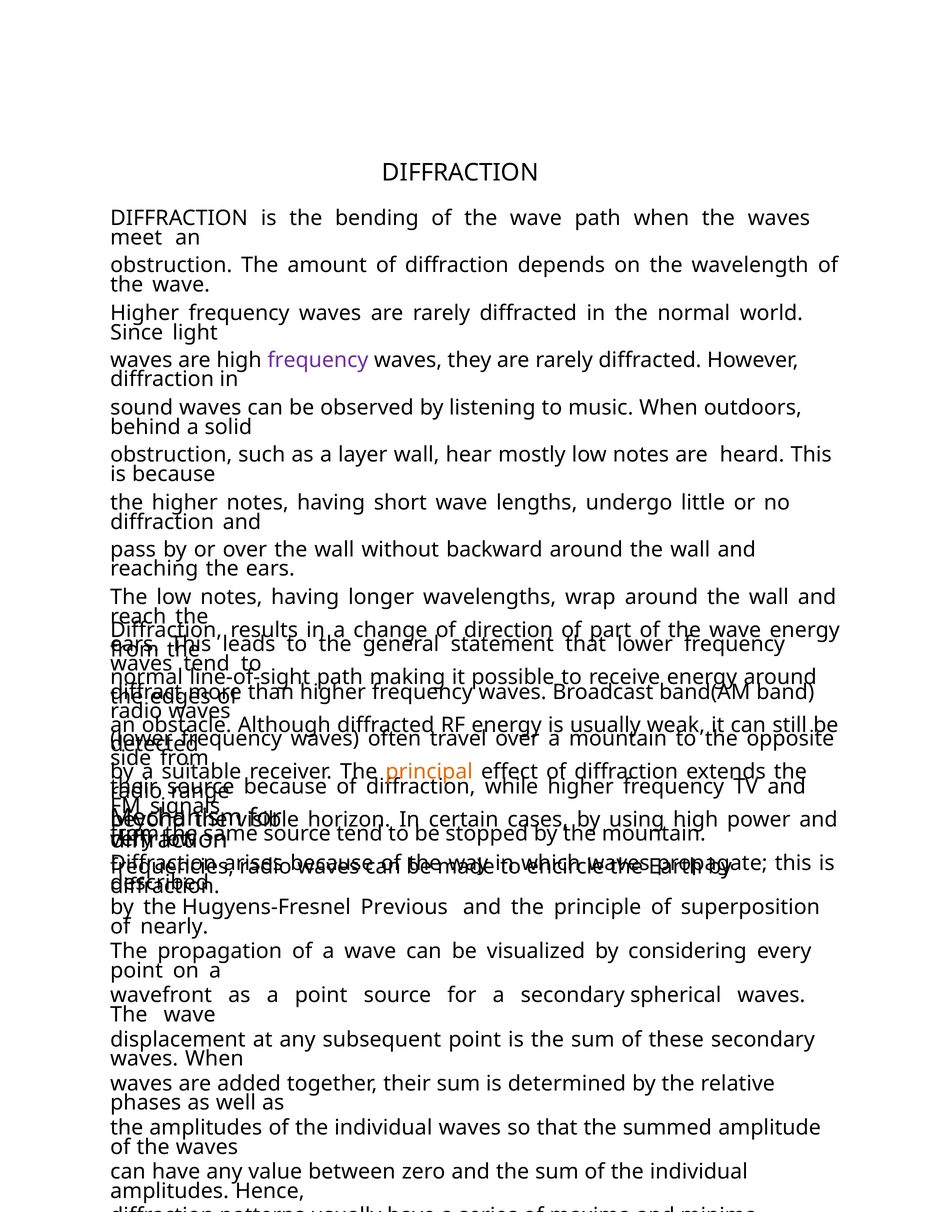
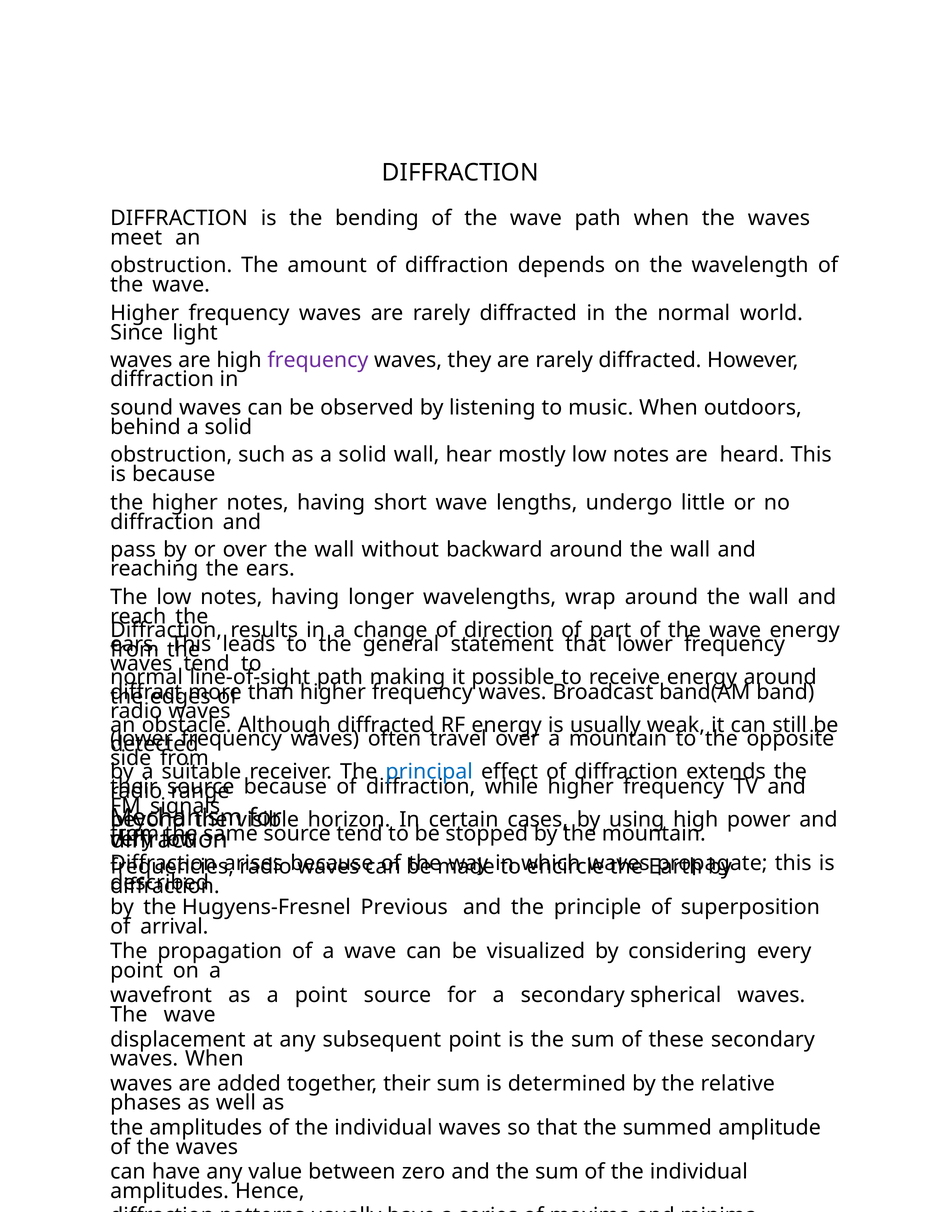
as a layer: layer -> solid
principal colour: orange -> blue
nearly: nearly -> arrival
